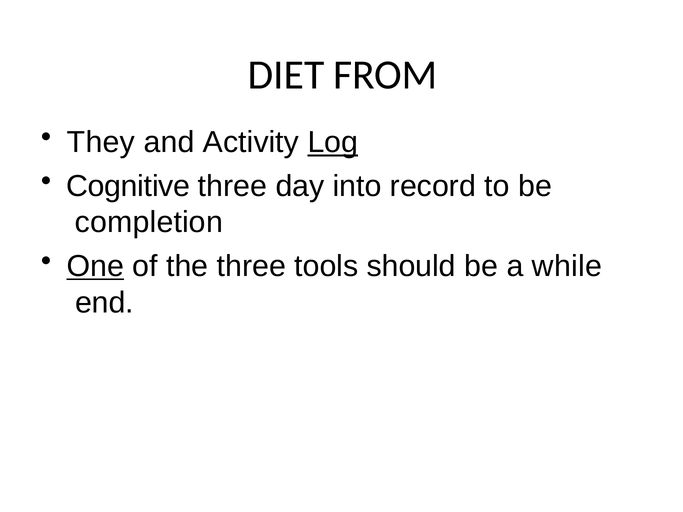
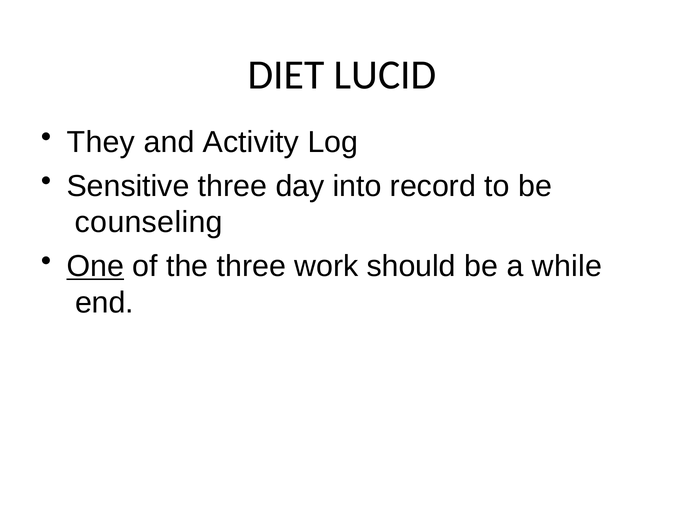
FROM: FROM -> LUCID
Log underline: present -> none
Cognitive: Cognitive -> Sensitive
completion: completion -> counseling
tools: tools -> work
